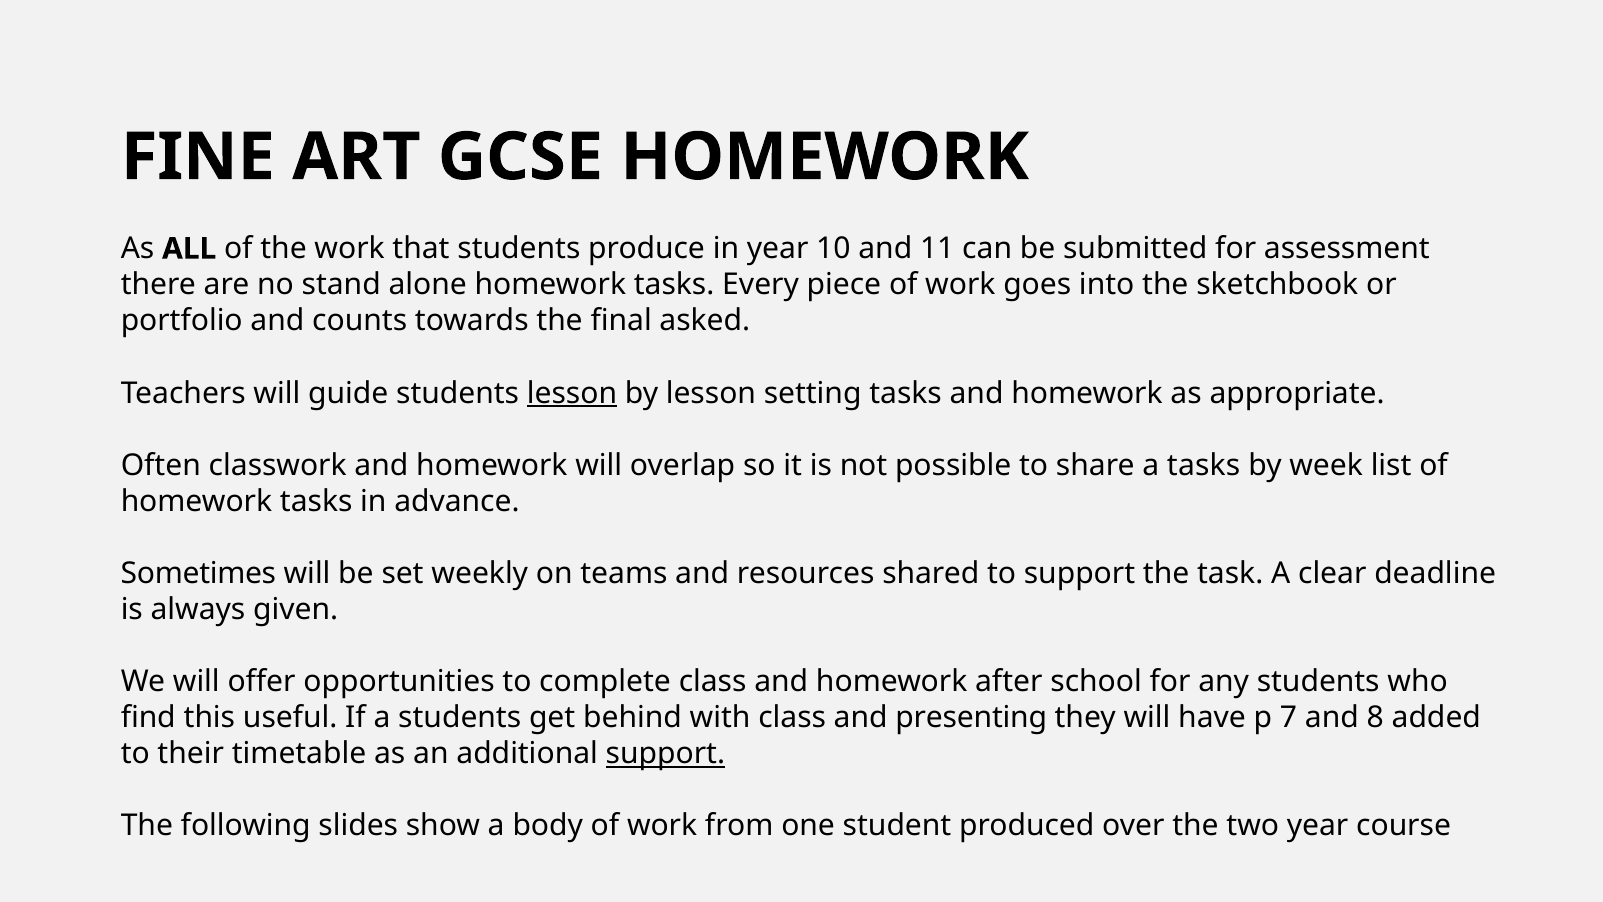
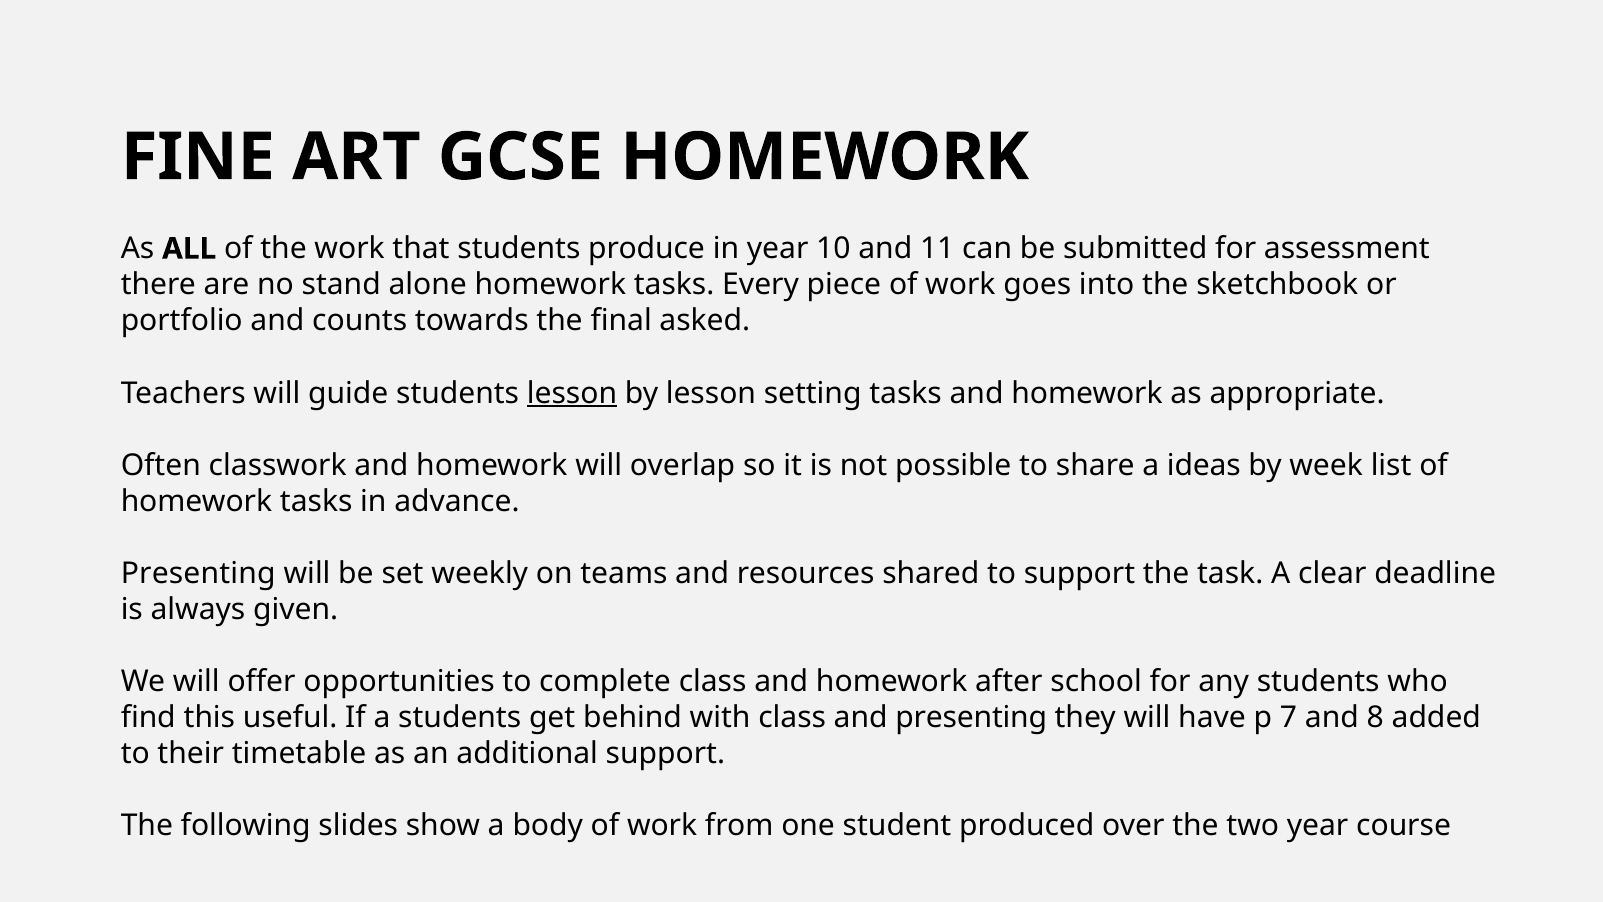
a tasks: tasks -> ideas
Sometimes at (198, 573): Sometimes -> Presenting
support at (665, 754) underline: present -> none
